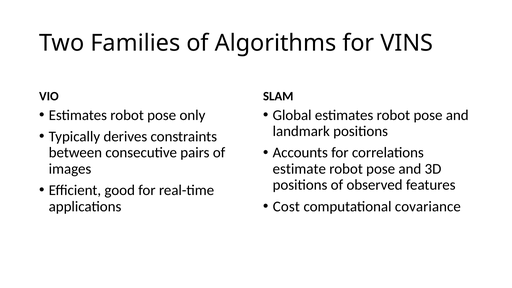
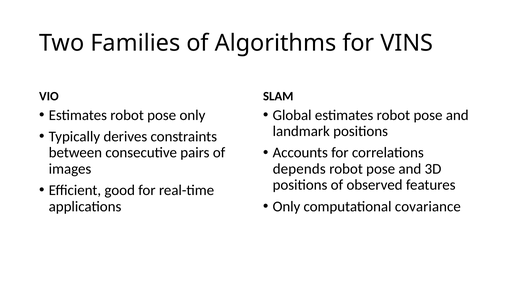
estimate: estimate -> depends
Cost at (286, 206): Cost -> Only
